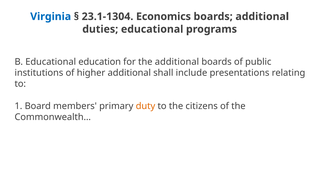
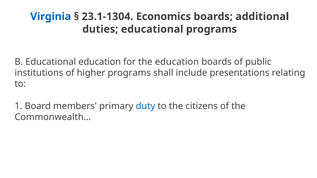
the additional: additional -> education
higher additional: additional -> programs
duty colour: orange -> blue
